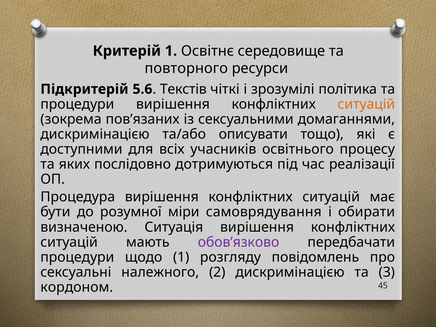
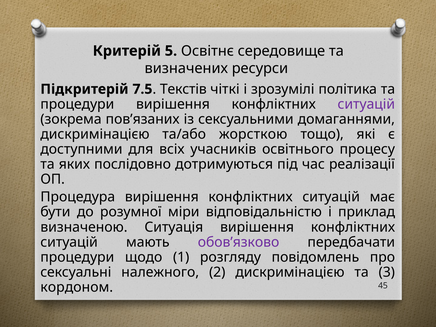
Критерій 1: 1 -> 5
повторного: повторного -> визначених
5.6: 5.6 -> 7.5
ситуацій at (366, 104) colour: orange -> purple
описувати: описувати -> жорсткою
самоврядування: самоврядування -> відповідальністю
обирати: обирати -> приклад
